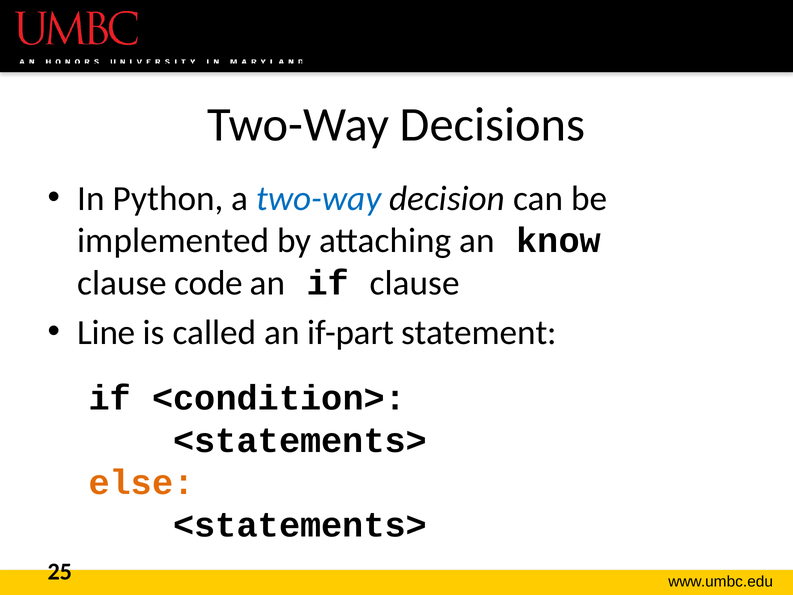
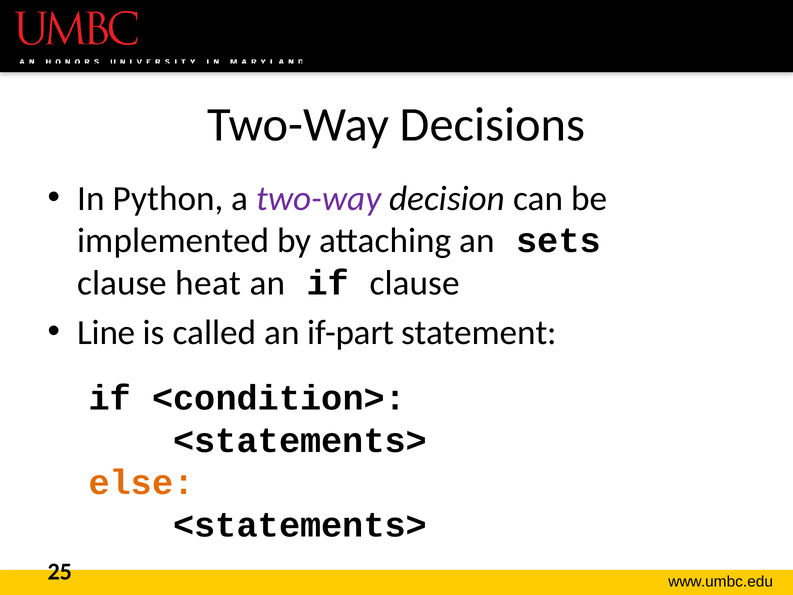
two-way at (319, 198) colour: blue -> purple
know: know -> sets
code: code -> heat
